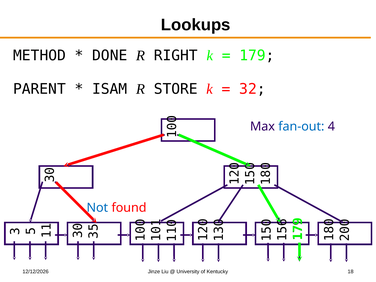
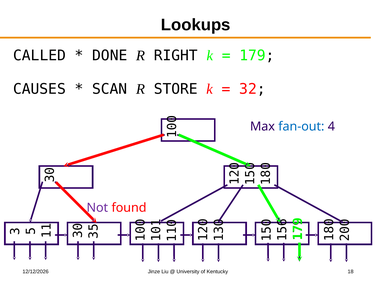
METHOD: METHOD -> CALLED
PARENT: PARENT -> CAUSES
ISAM: ISAM -> SCAN
Not colour: blue -> purple
